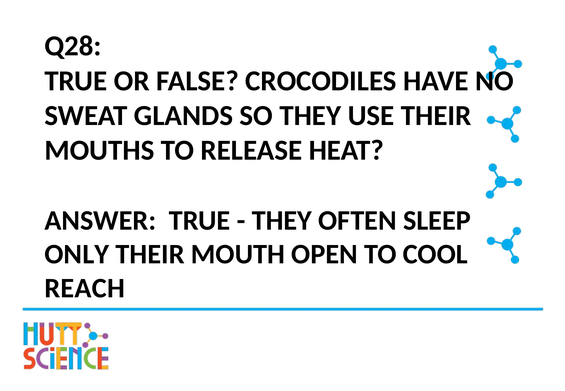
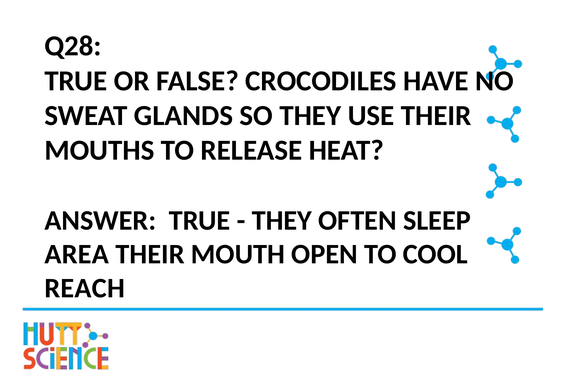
ONLY: ONLY -> AREA
